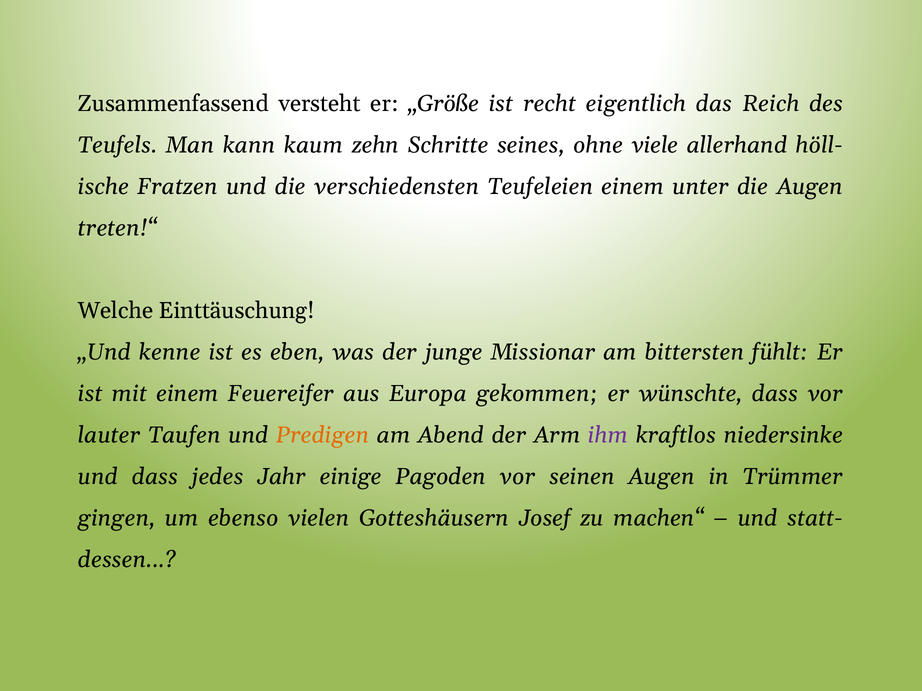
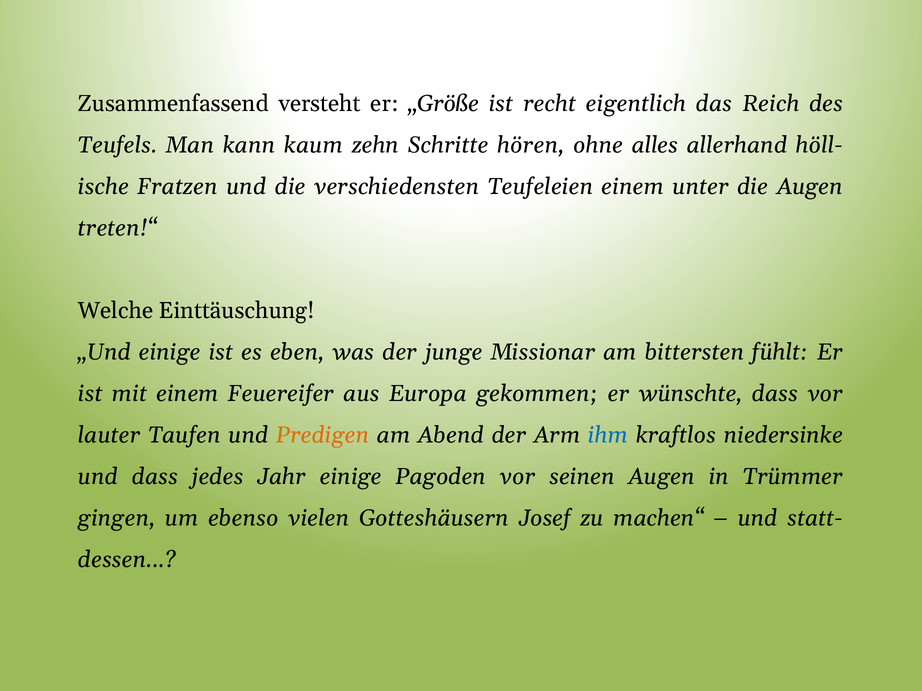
seines: seines -> hören
viele: viele -> alles
„Und kenne: kenne -> einige
ihm colour: purple -> blue
